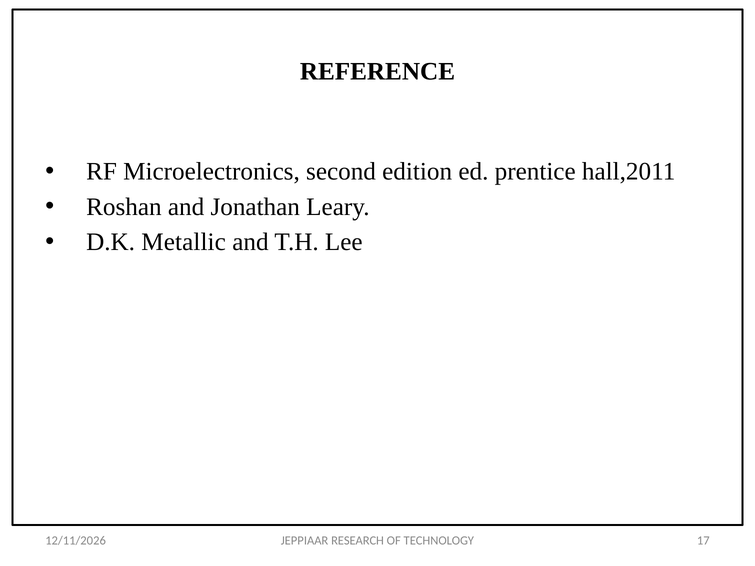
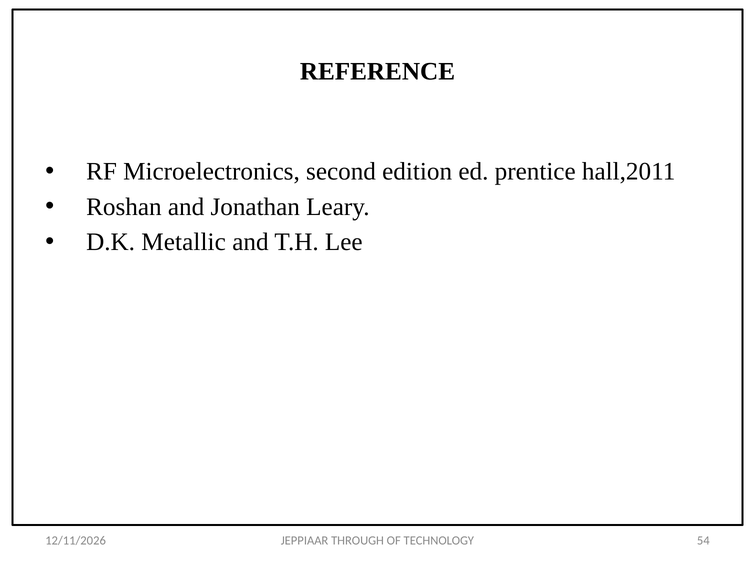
RESEARCH: RESEARCH -> THROUGH
17: 17 -> 54
